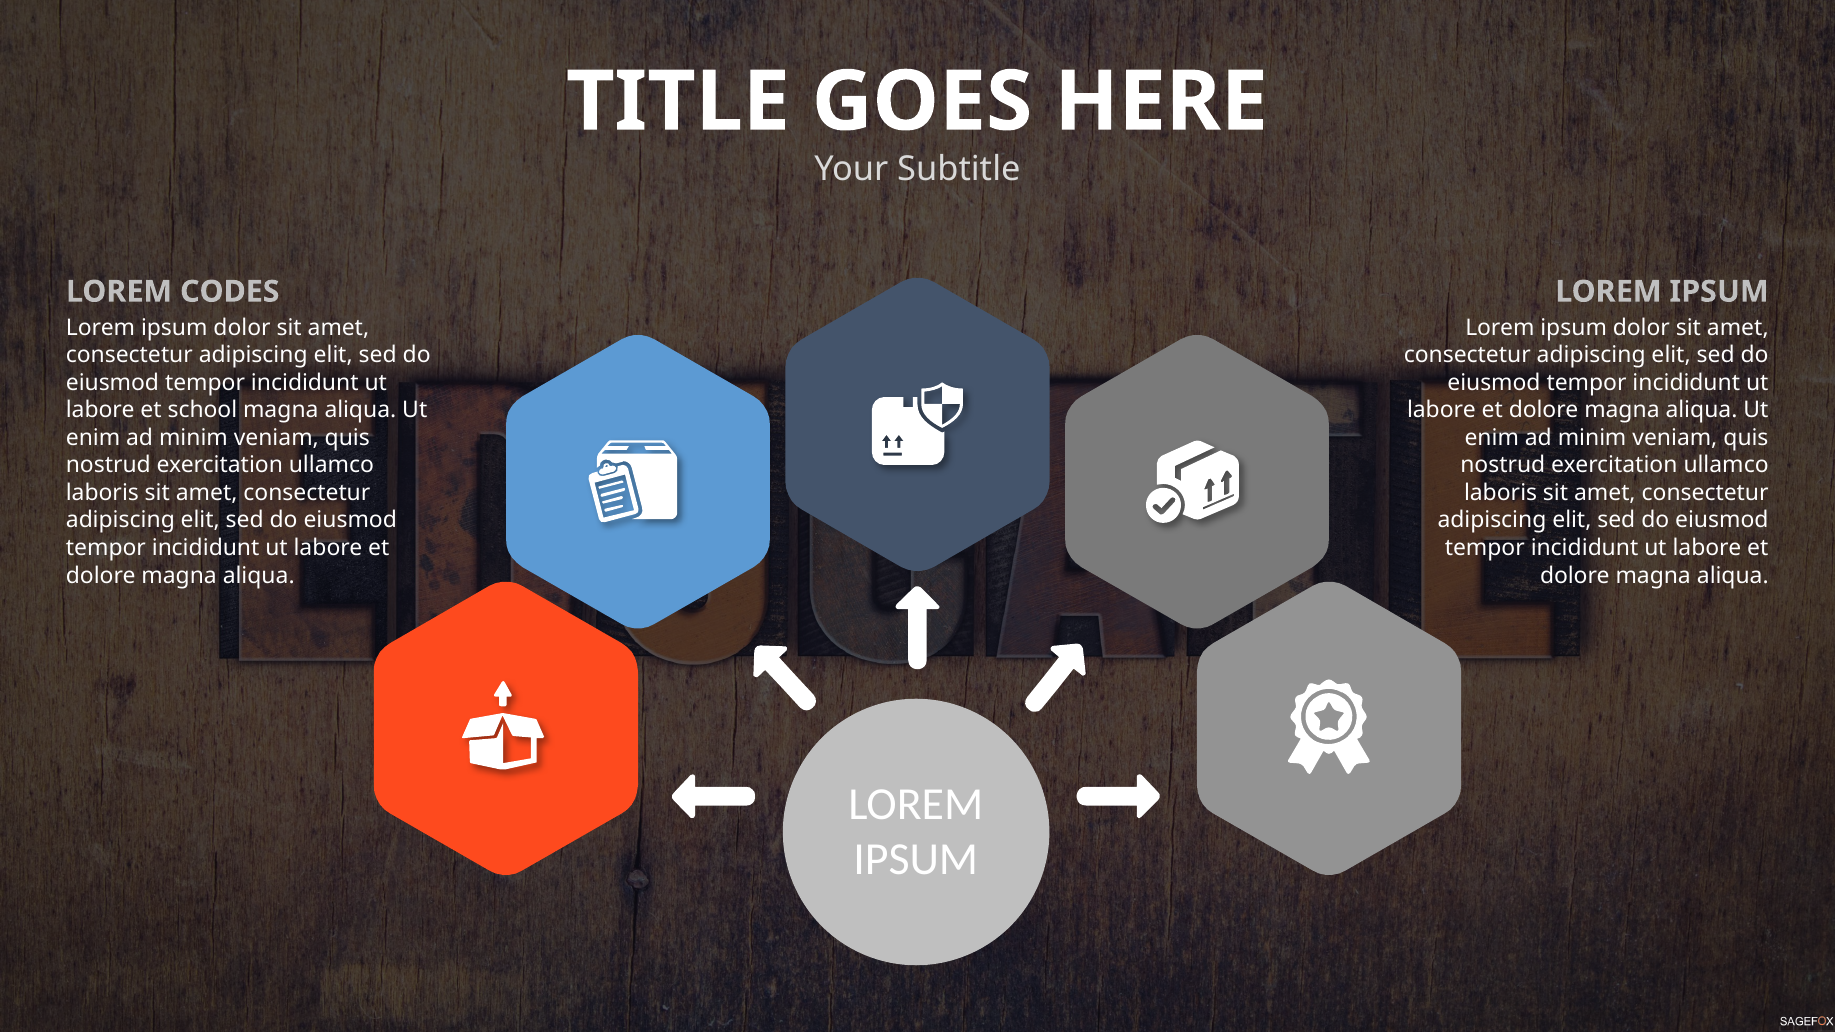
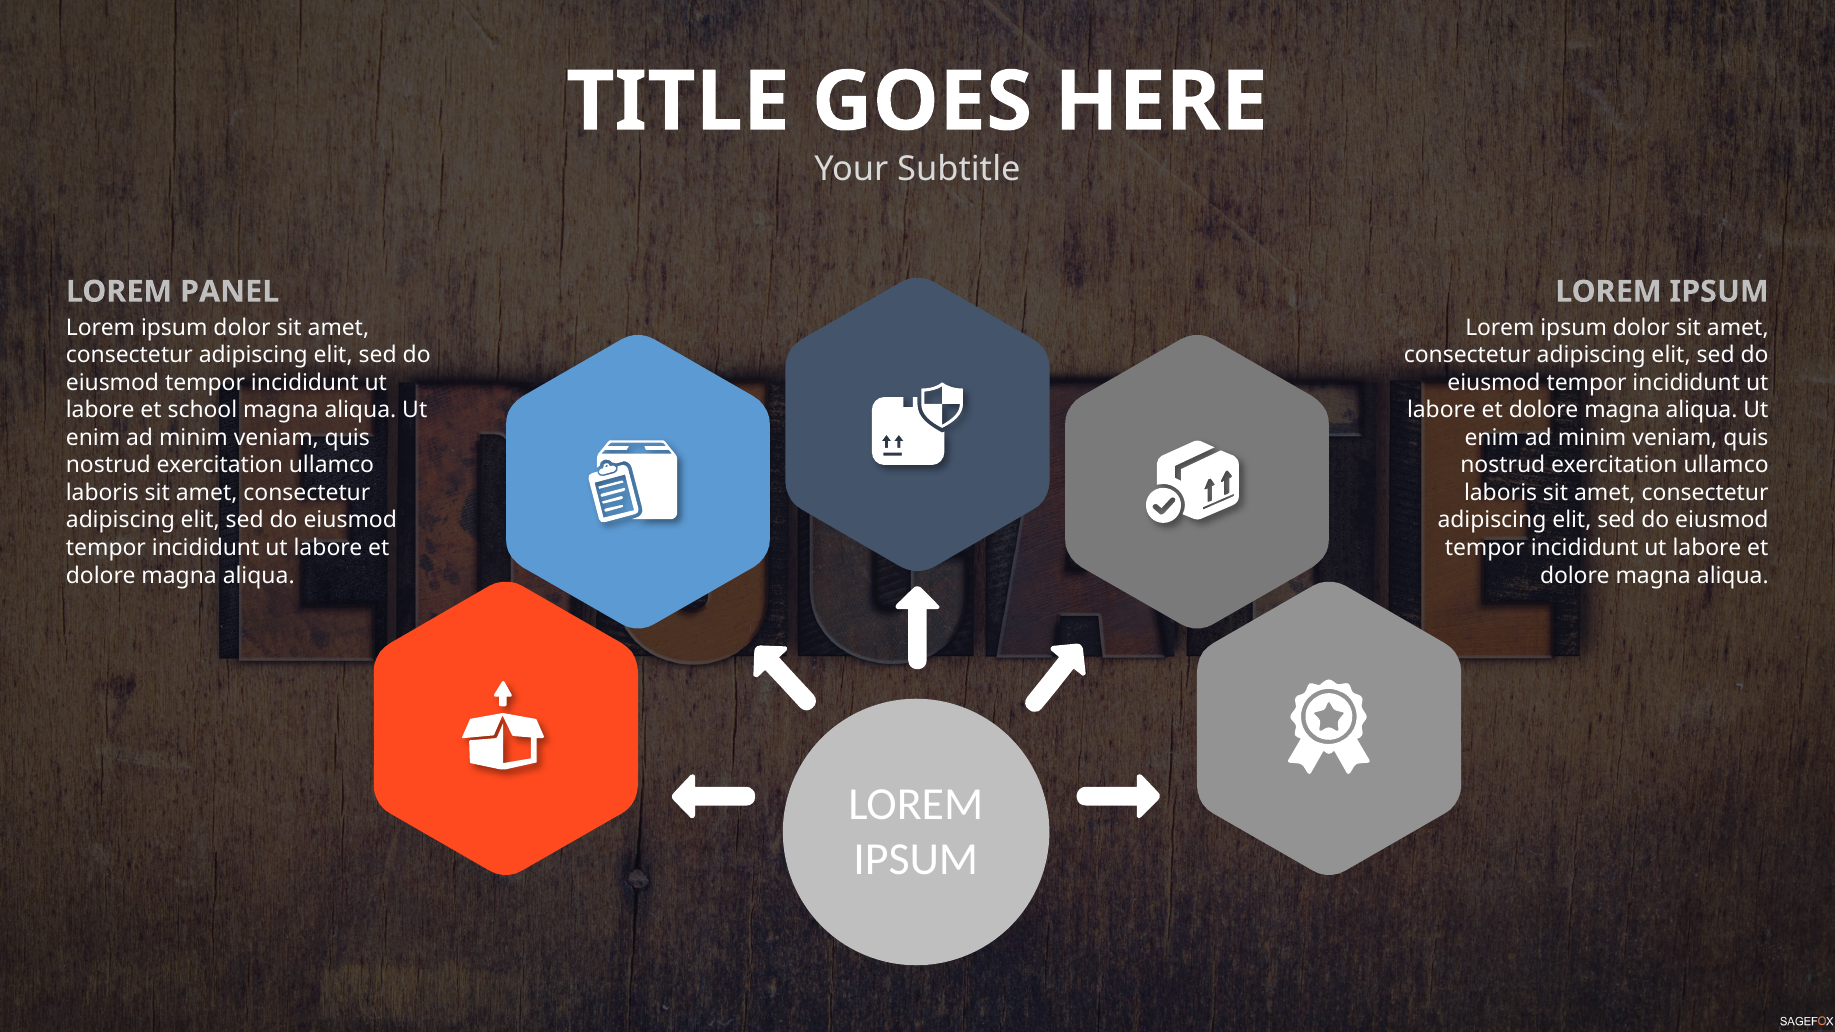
CODES: CODES -> PANEL
